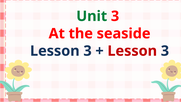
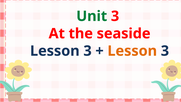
Lesson at (132, 51) colour: red -> orange
